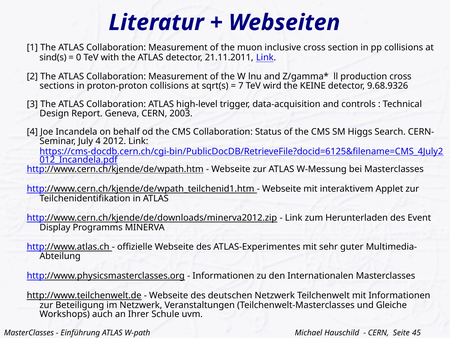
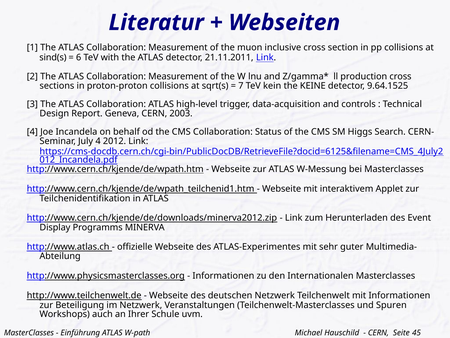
0: 0 -> 6
wird: wird -> kein
9.68.9326: 9.68.9326 -> 9.64.1525
Gleiche: Gleiche -> Spuren
